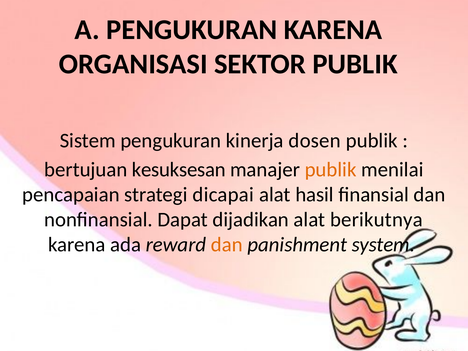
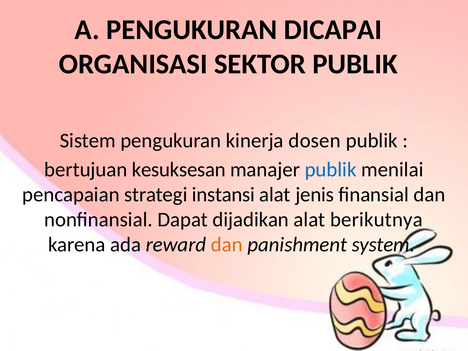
PENGUKURAN KARENA: KARENA -> DICAPAI
publik at (331, 170) colour: orange -> blue
dicapai: dicapai -> instansi
hasil: hasil -> jenis
